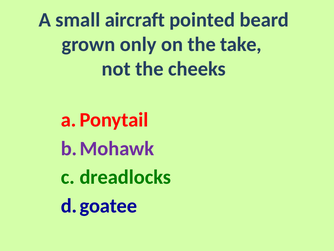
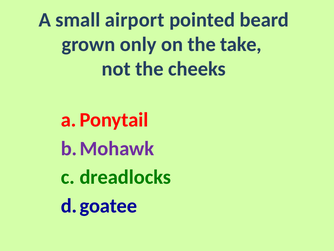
aircraft: aircraft -> airport
